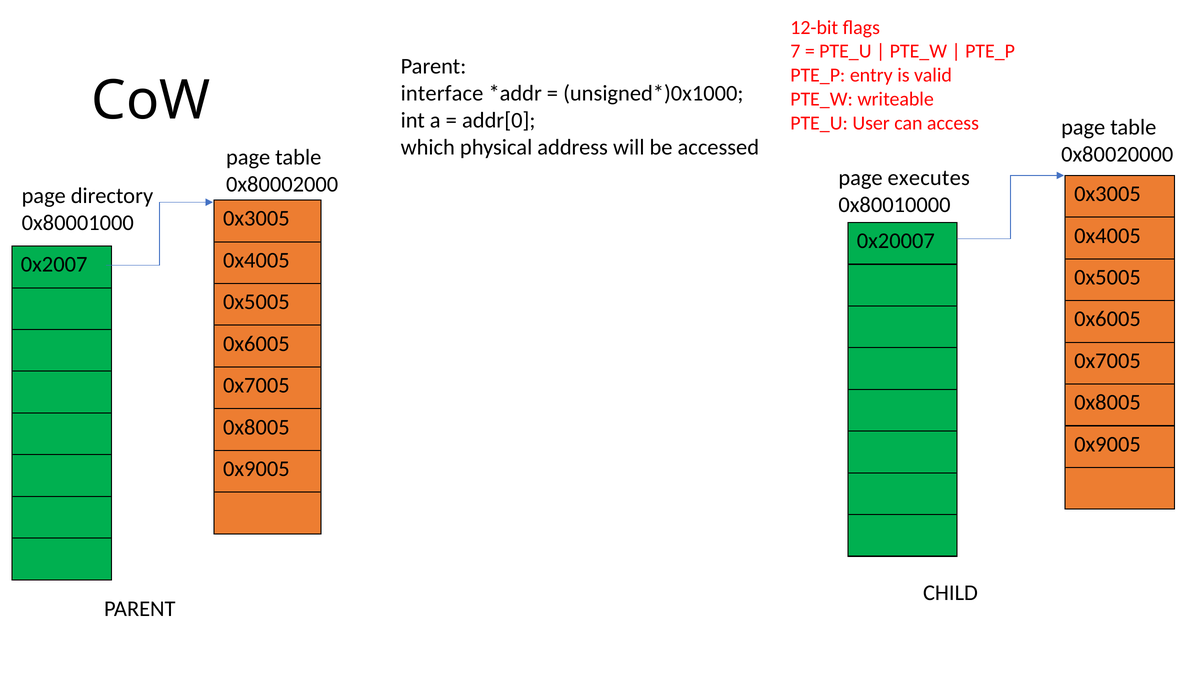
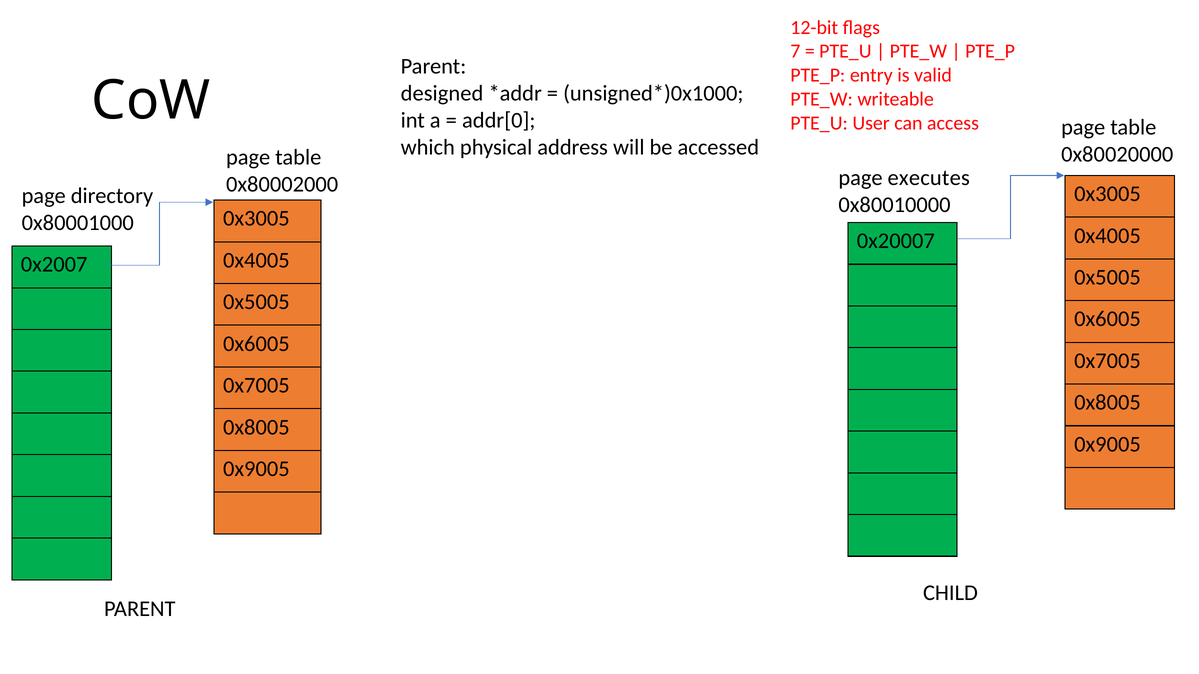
interface: interface -> designed
